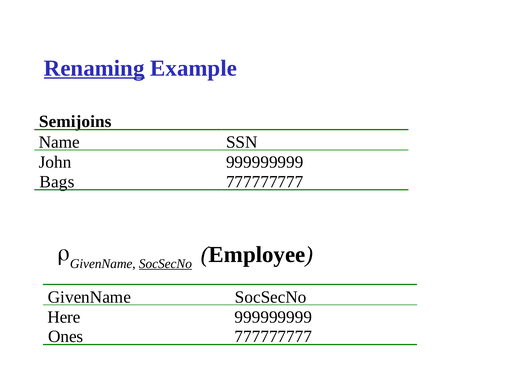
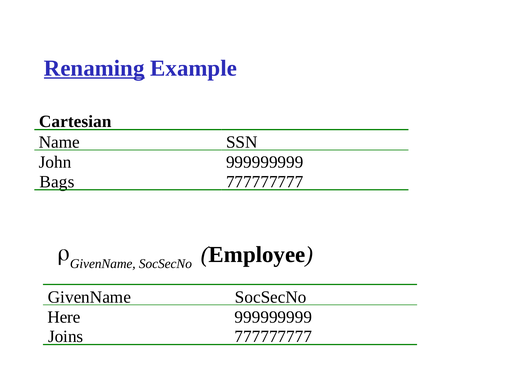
Semijoins: Semijoins -> Cartesian
SocSecNo at (165, 264) underline: present -> none
Ones: Ones -> Joins
